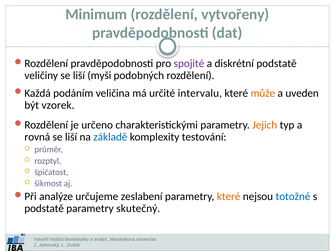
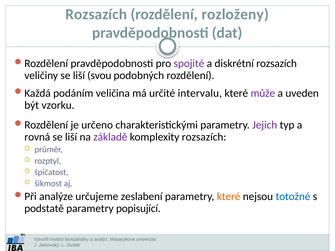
Minimum at (96, 14): Minimum -> Rozsazích
vytvořeny: vytvořeny -> rozloženy
diskrétní podstatě: podstatě -> rozsazích
myši: myši -> svou
může colour: orange -> purple
vzorek: vzorek -> vzorku
Jejich colour: orange -> purple
základě colour: blue -> purple
komplexity testování: testování -> rozsazích
skutečný: skutečný -> popisující
